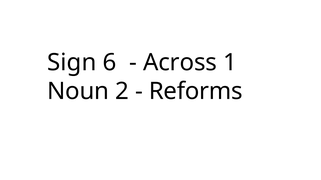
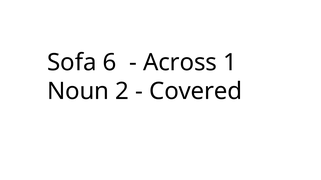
Sign: Sign -> Sofa
Reforms: Reforms -> Covered
